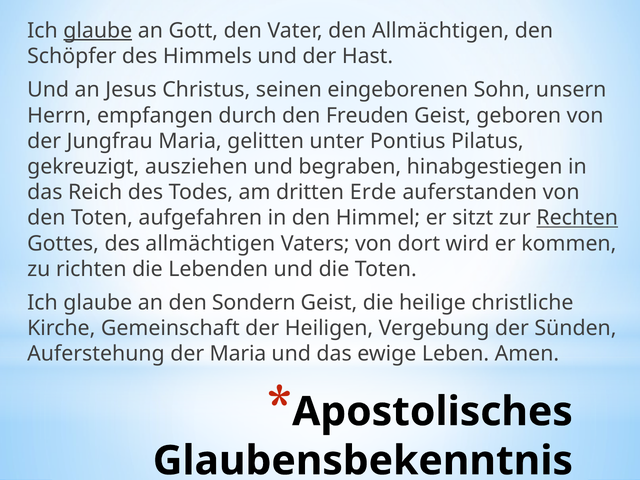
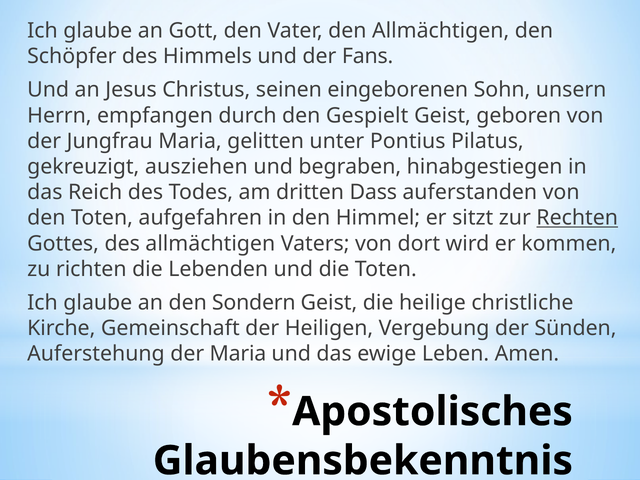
glaube at (98, 31) underline: present -> none
Hast: Hast -> Fans
Freuden: Freuden -> Gespielt
Erde: Erde -> Dass
